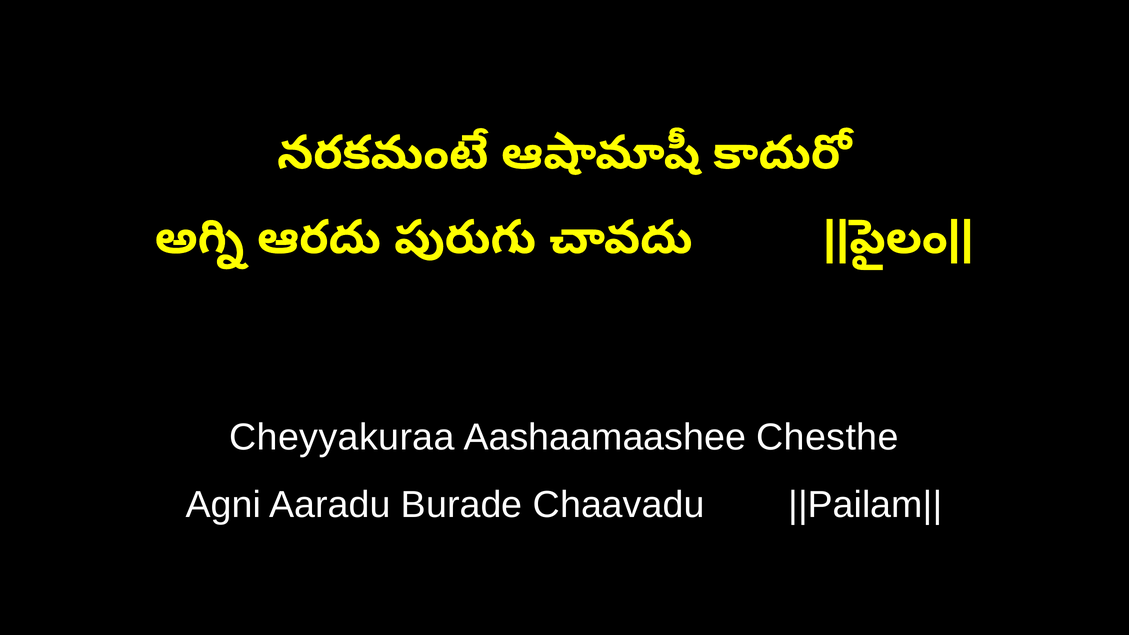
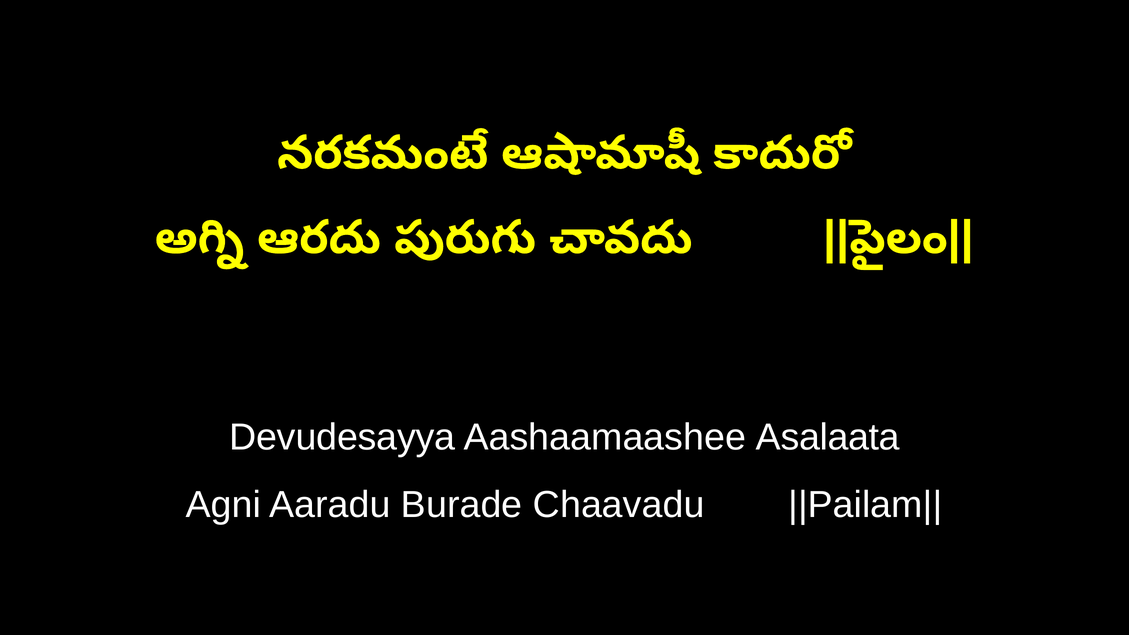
Cheyyakuraa: Cheyyakuraa -> Devudesayya
Chesthe: Chesthe -> Asalaata
